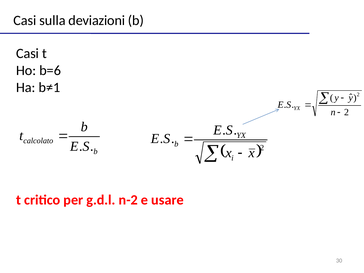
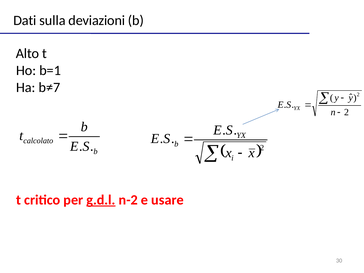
Casi at (25, 20): Casi -> Dati
Casi at (28, 53): Casi -> Alto
b=6: b=6 -> b=1
b≠1: b≠1 -> b≠7
g.d.l underline: none -> present
